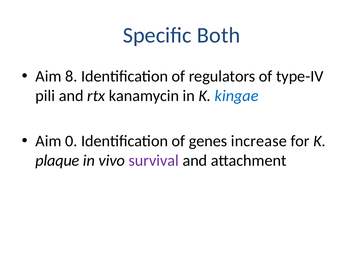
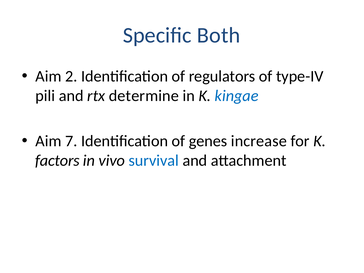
8: 8 -> 2
kanamycin: kanamycin -> determine
0: 0 -> 7
plaque: plaque -> factors
survival colour: purple -> blue
